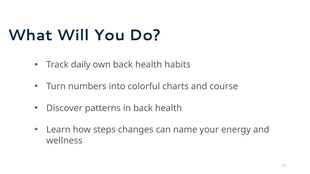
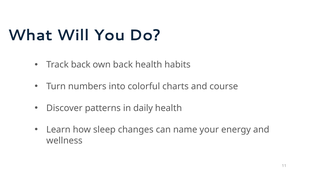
Track daily: daily -> back
in back: back -> daily
steps: steps -> sleep
